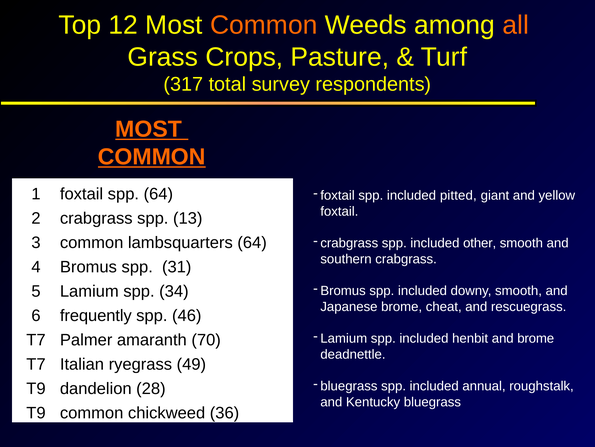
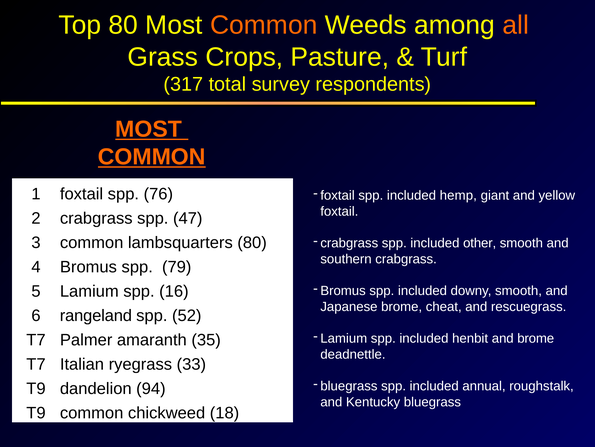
Top 12: 12 -> 80
spp 64: 64 -> 76
pitted: pitted -> hemp
13: 13 -> 47
lambsquarters 64: 64 -> 80
31: 31 -> 79
34: 34 -> 16
frequently: frequently -> rangeland
46: 46 -> 52
70: 70 -> 35
49: 49 -> 33
28: 28 -> 94
36: 36 -> 18
